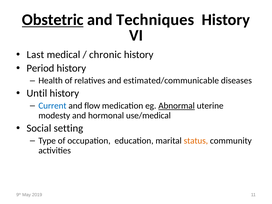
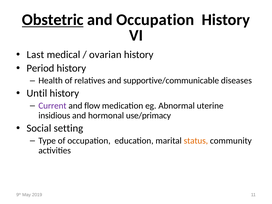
and Techniques: Techniques -> Occupation
chronic: chronic -> ovarian
estimated/communicable: estimated/communicable -> supportive/communicable
Current colour: blue -> purple
Abnormal underline: present -> none
modesty: modesty -> insidious
use/medical: use/medical -> use/primacy
